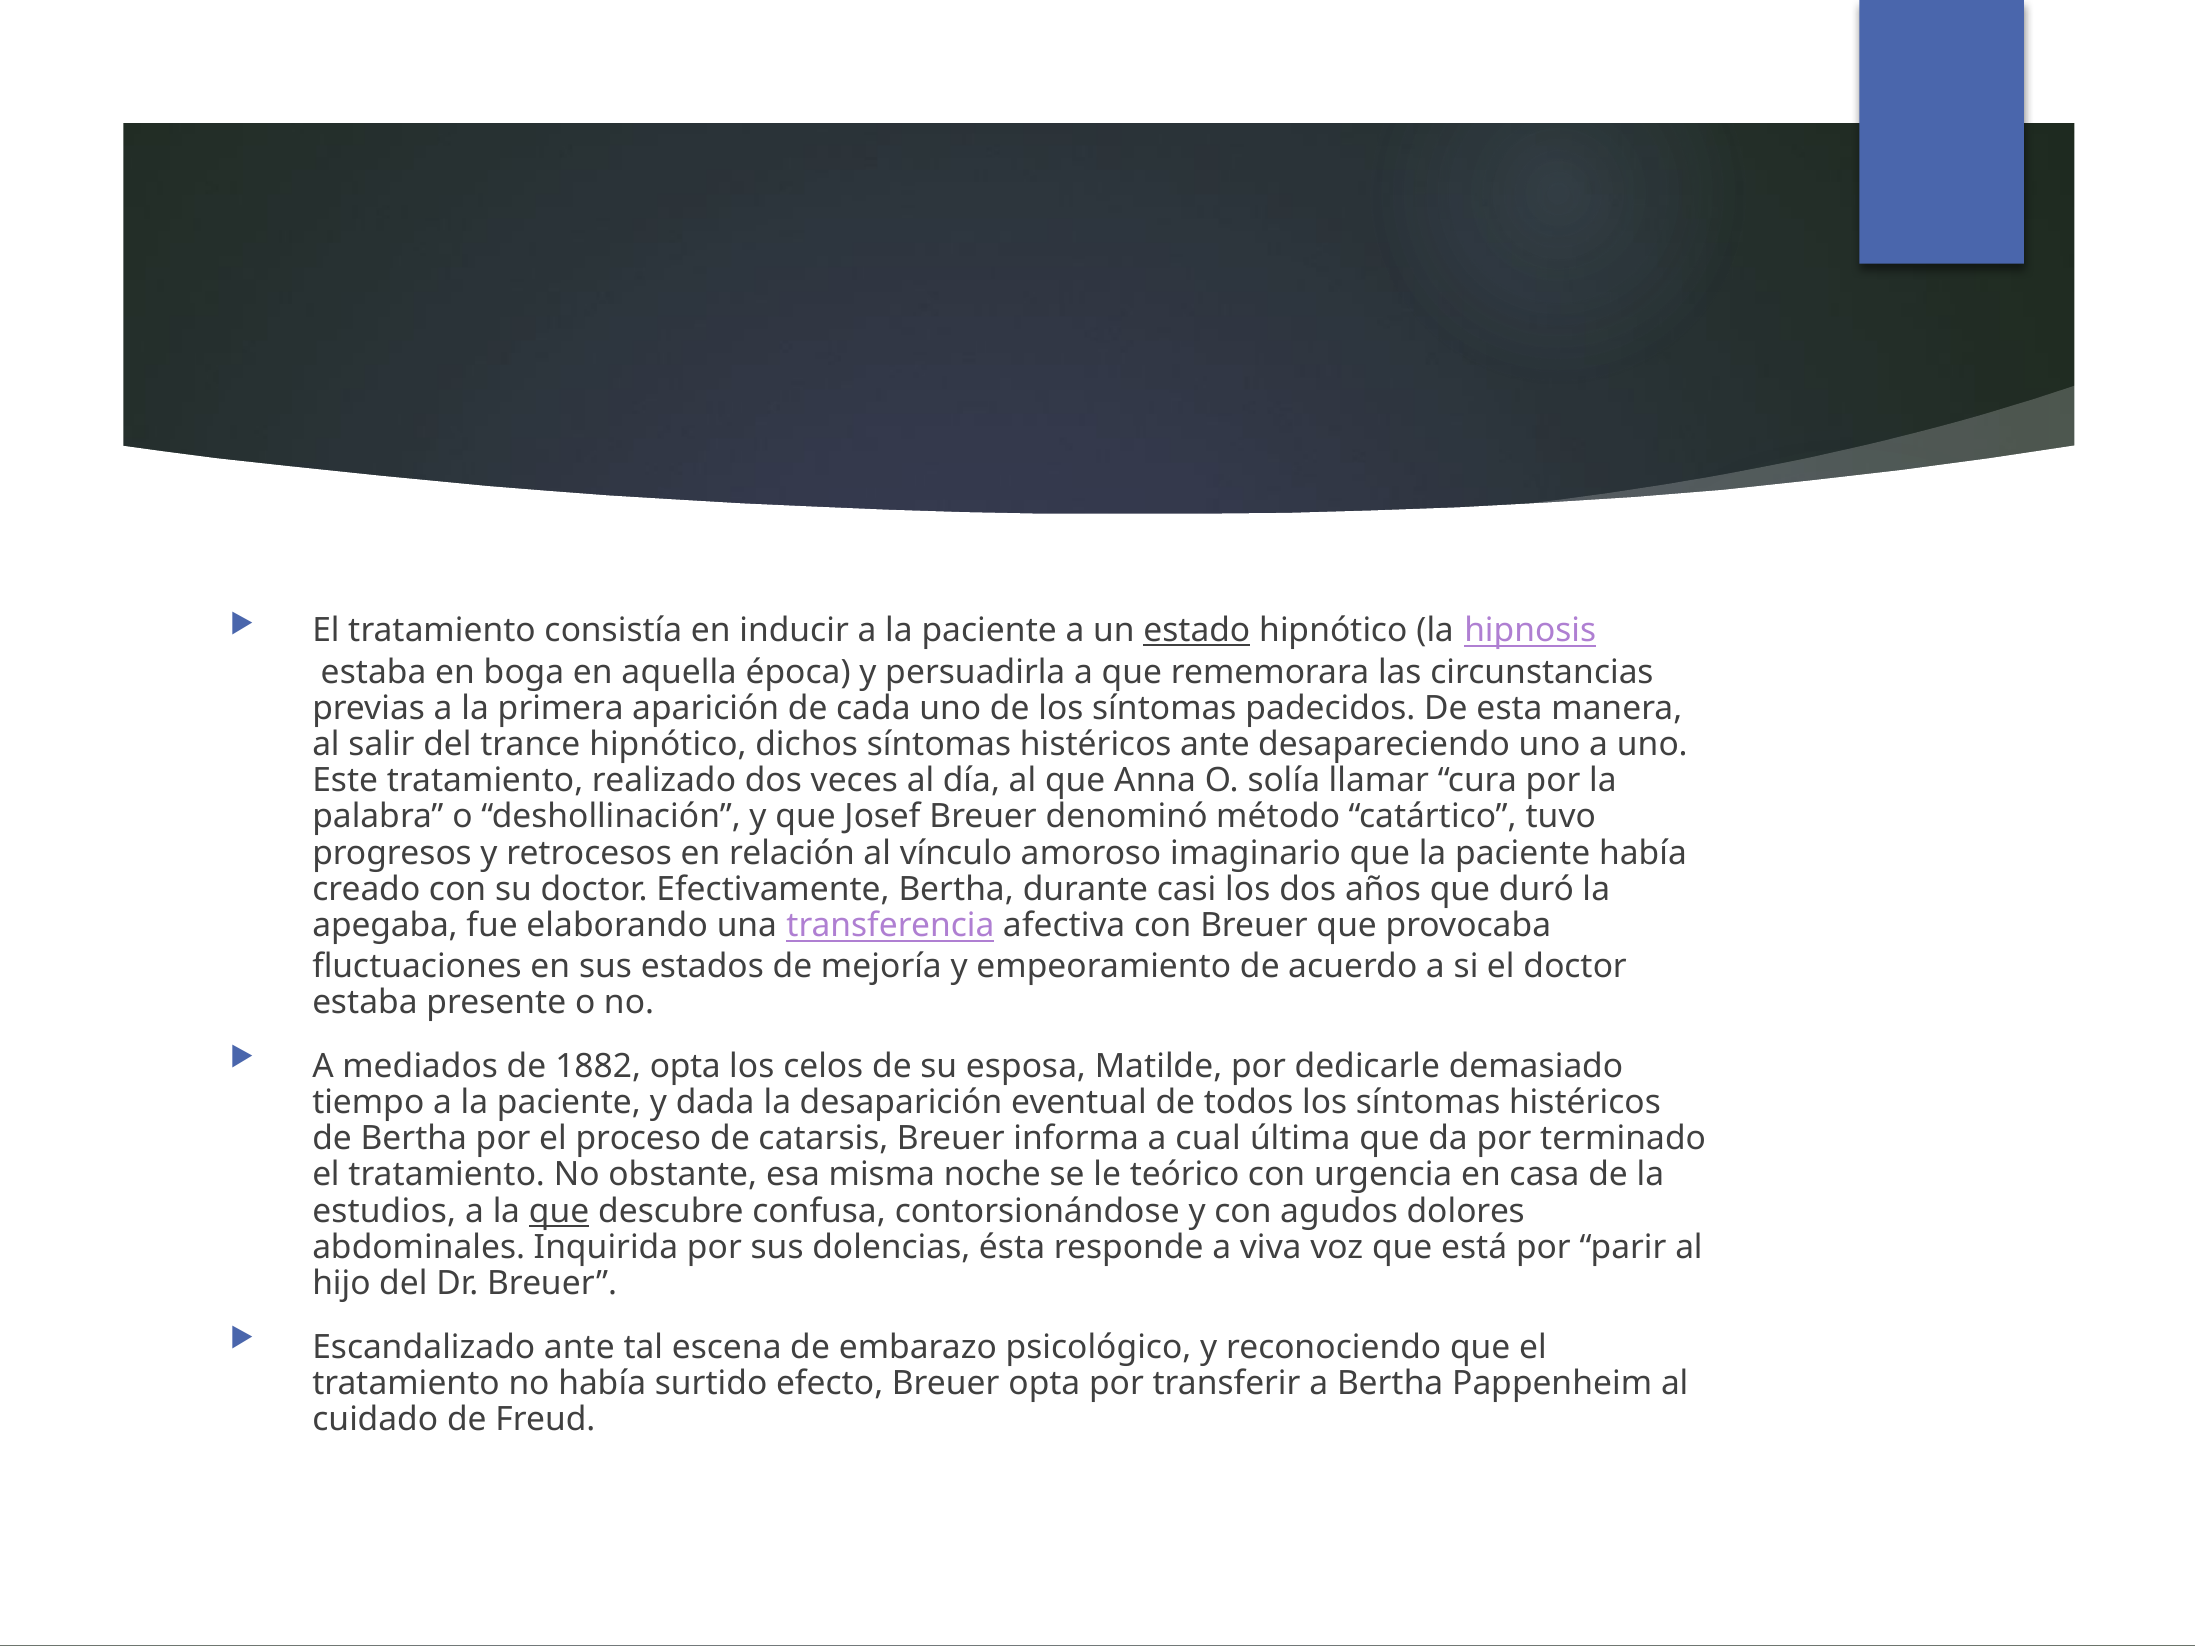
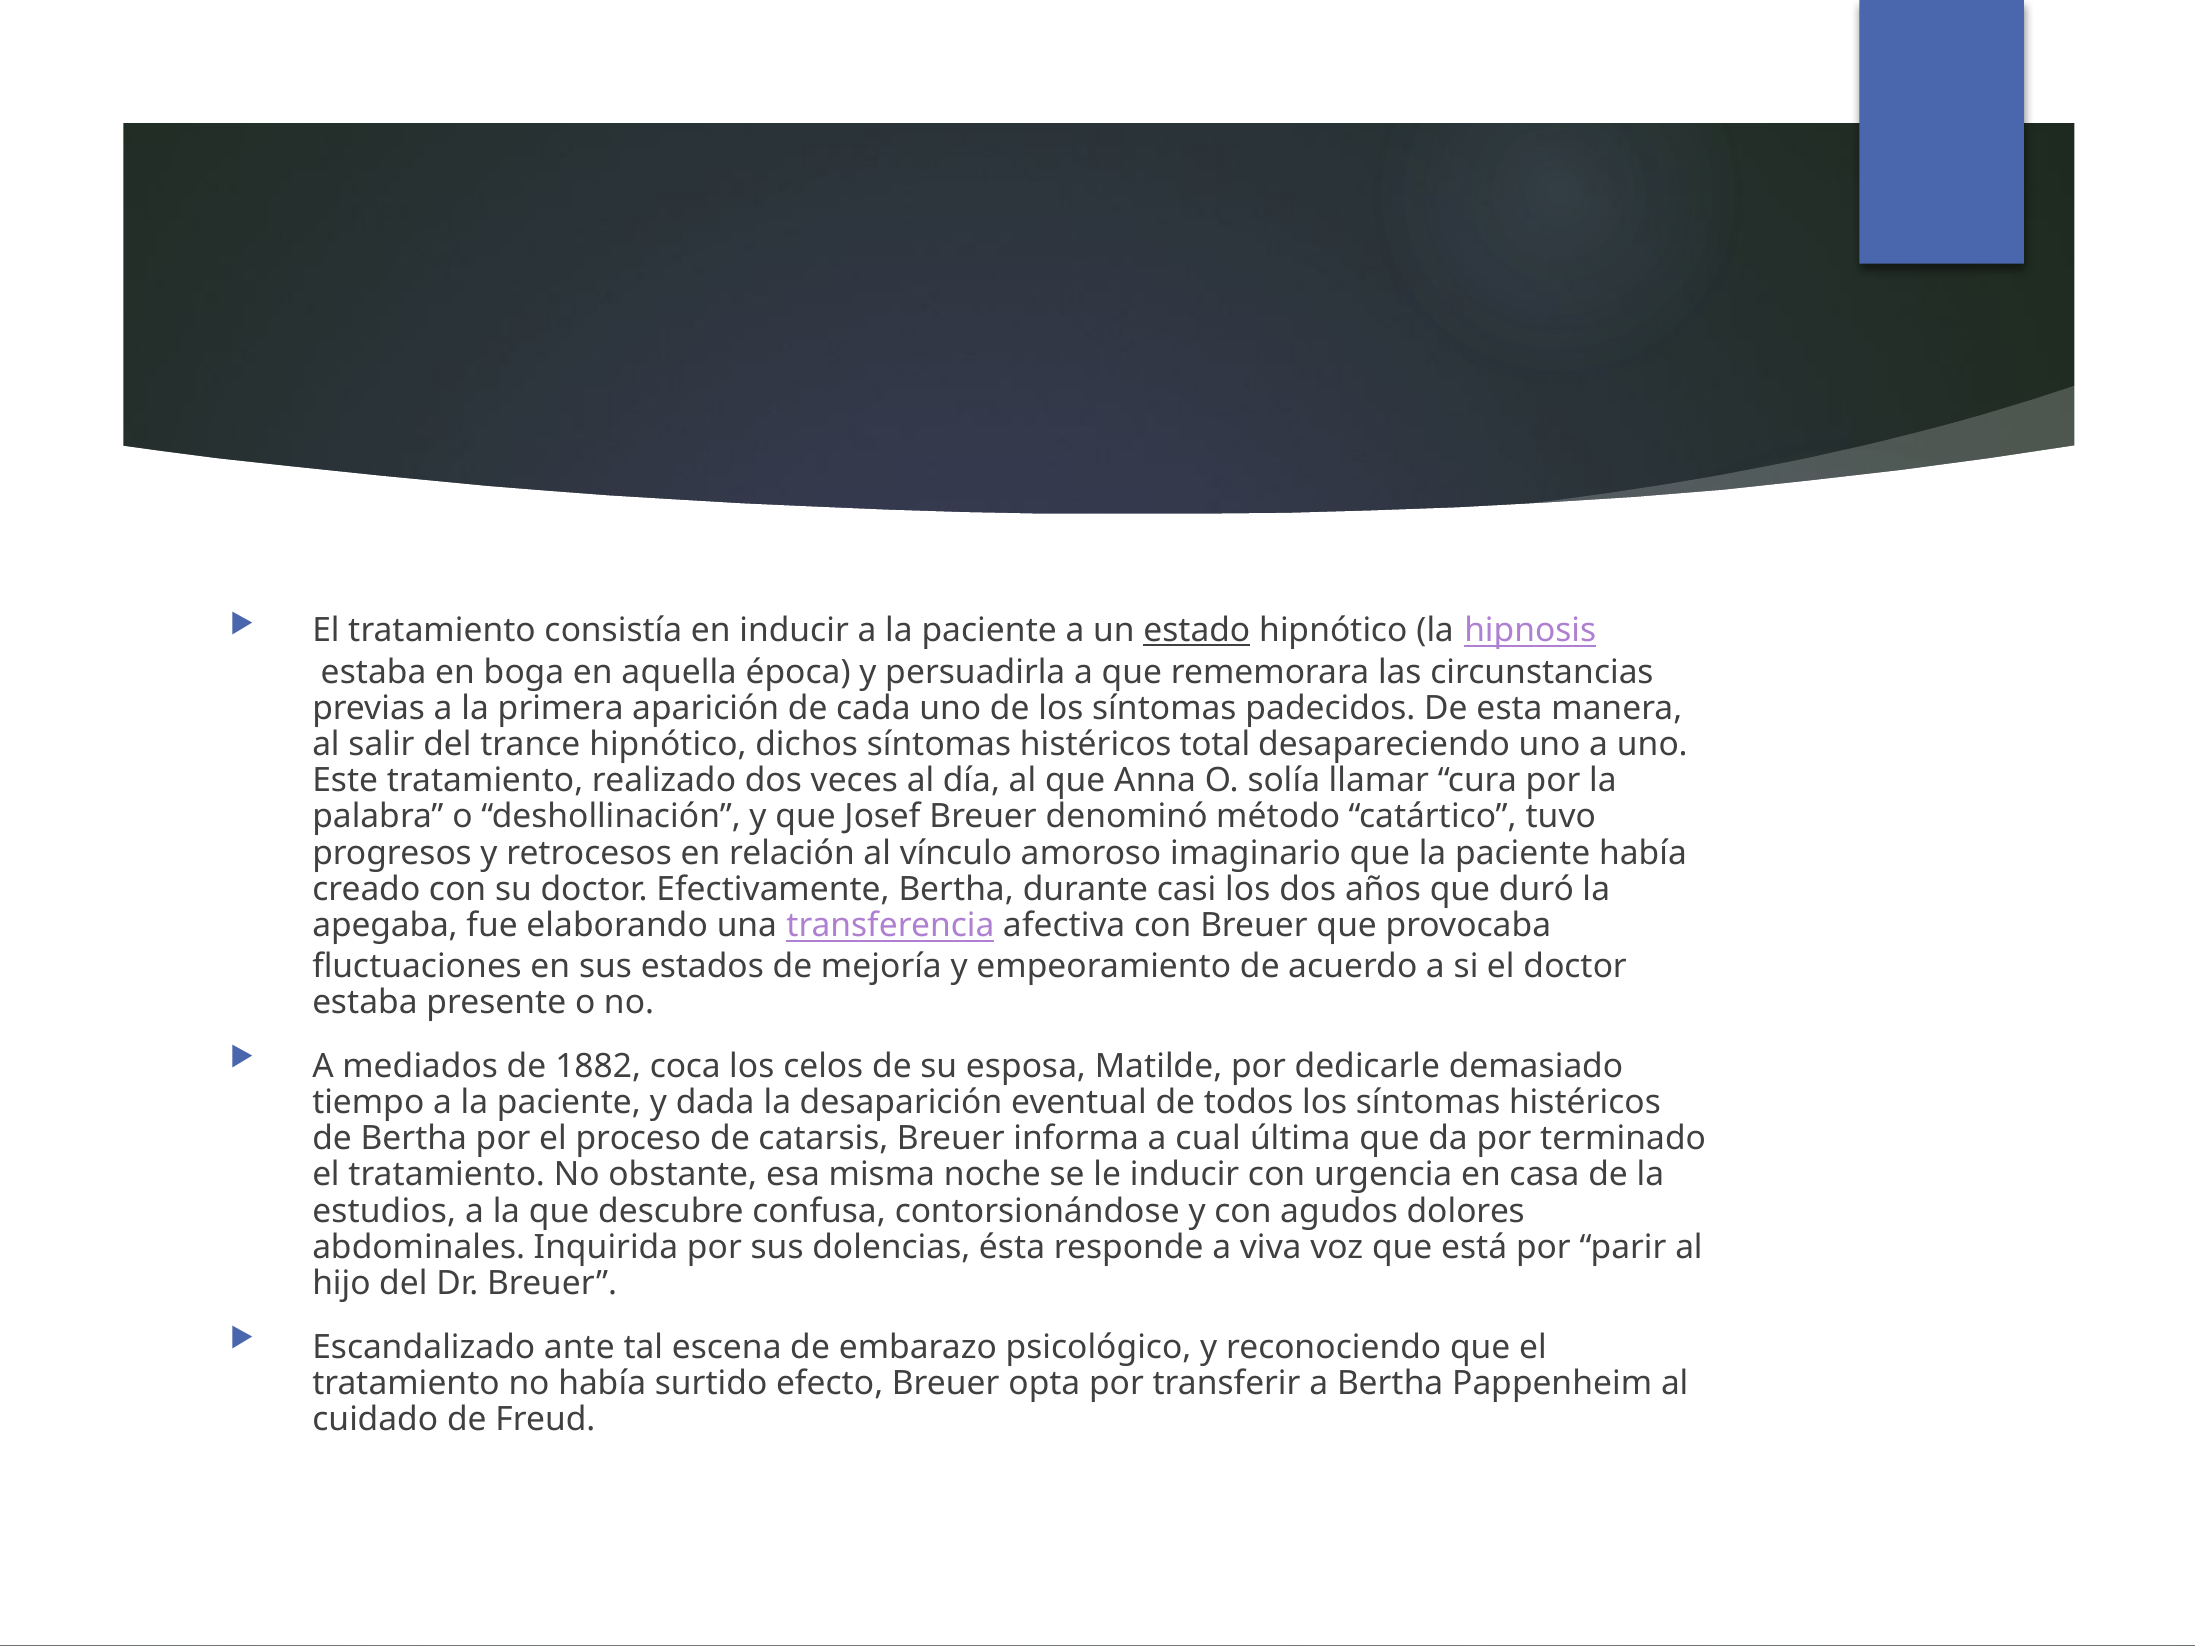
histéricos ante: ante -> total
1882 opta: opta -> coca
le teórico: teórico -> inducir
que at (559, 1211) underline: present -> none
